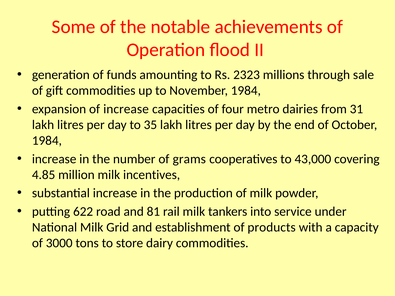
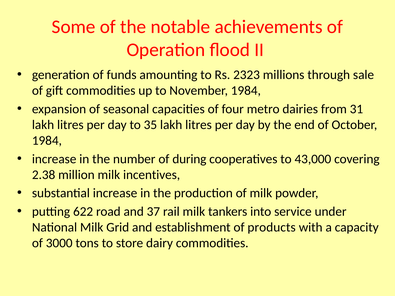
of increase: increase -> seasonal
grams: grams -> during
4.85: 4.85 -> 2.38
81: 81 -> 37
